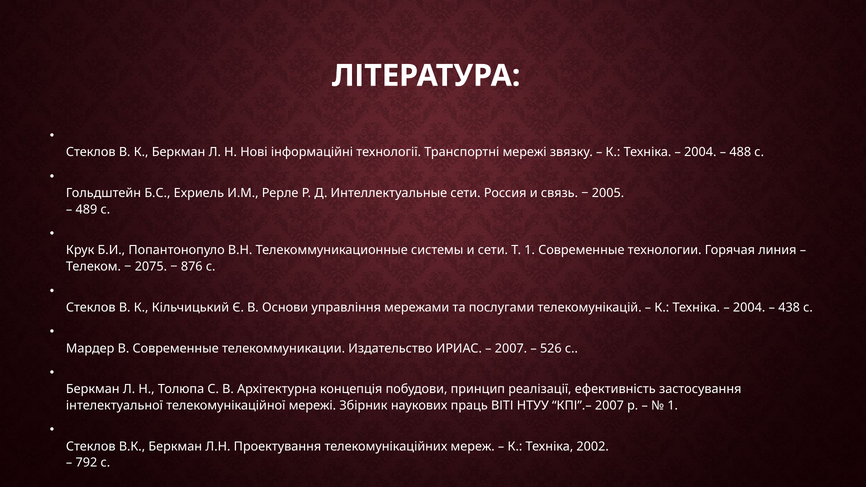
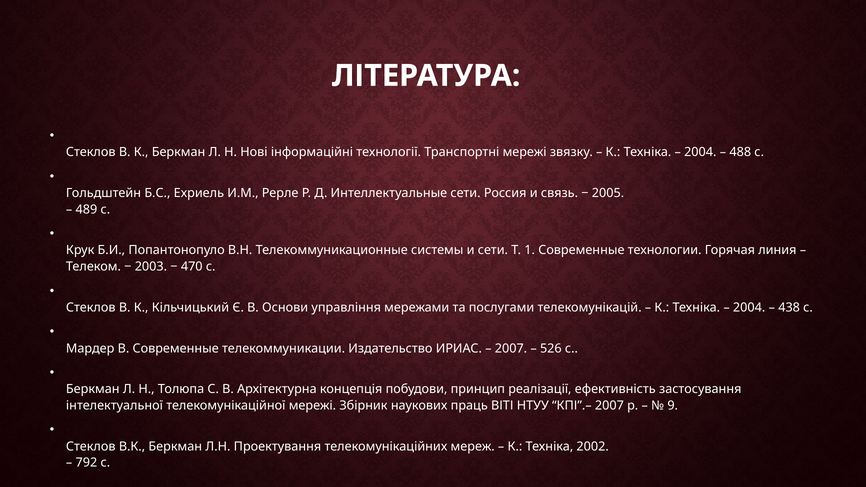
2075: 2075 -> 2003
876: 876 -> 470
1 at (673, 406): 1 -> 9
